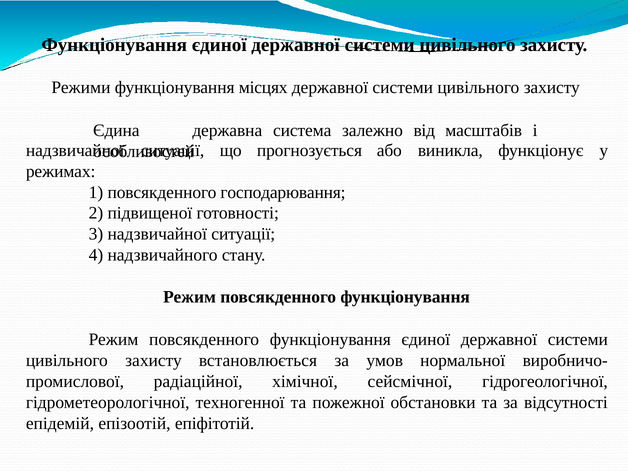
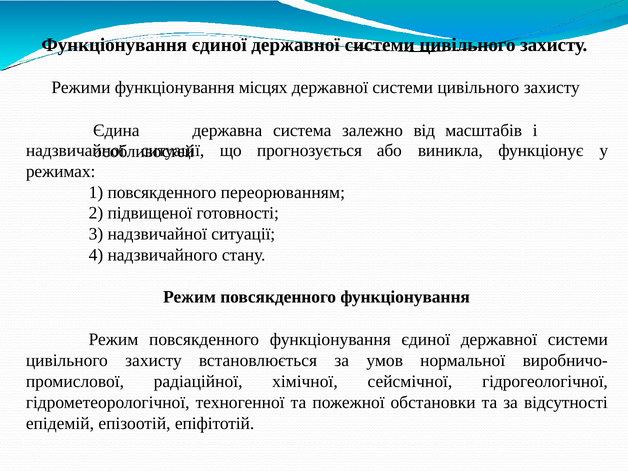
господарювання: господарювання -> переорюванням
